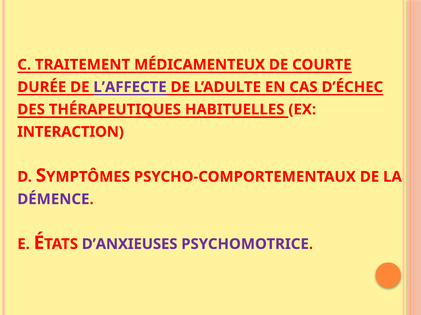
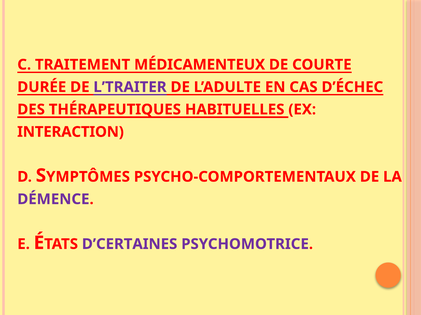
L’AFFECTE: L’AFFECTE -> L’TRAITER
D’ANXIEUSES: D’ANXIEUSES -> D’CERTAINES
